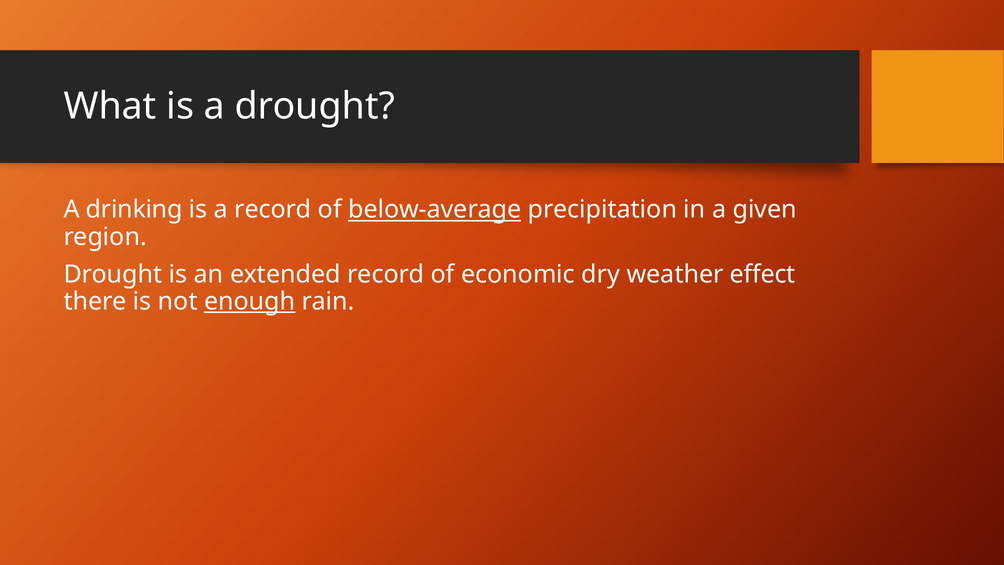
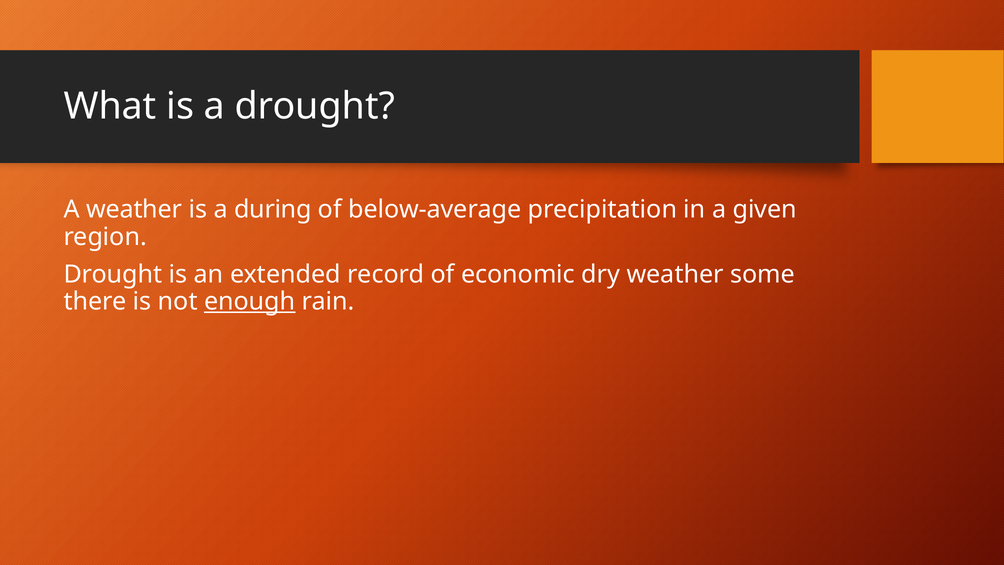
A drinking: drinking -> weather
a record: record -> during
below-average underline: present -> none
effect: effect -> some
